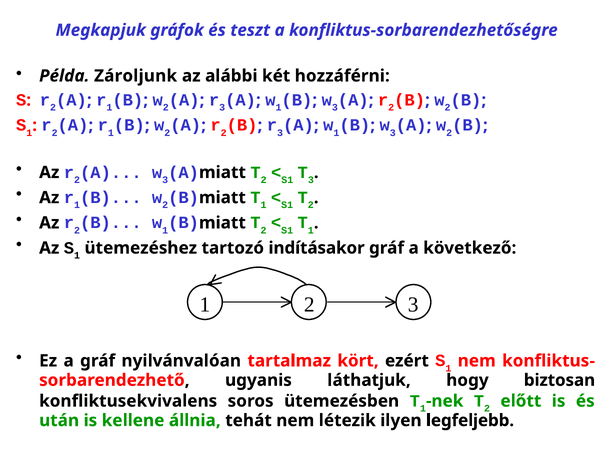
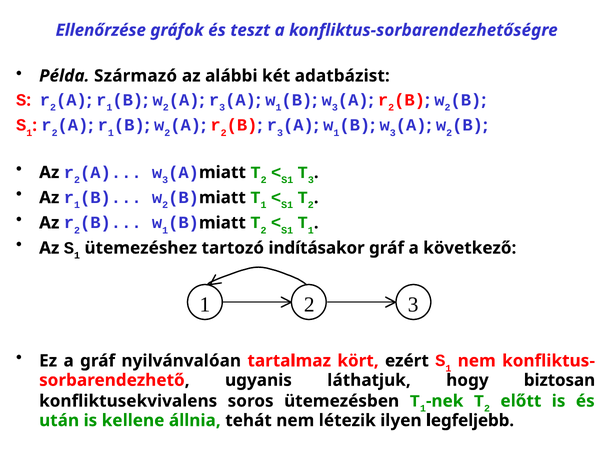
Megkapjuk: Megkapjuk -> Ellenőrzése
Zároljunk: Zároljunk -> Származó
hozzáférni: hozzáférni -> adatbázist
